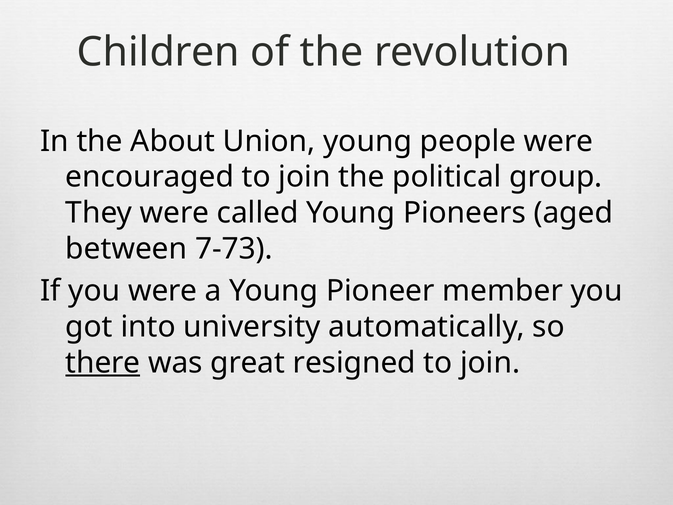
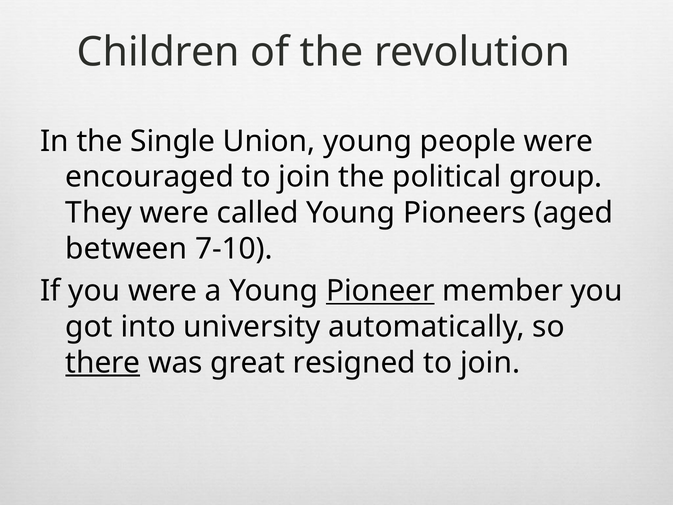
About: About -> Single
7-73: 7-73 -> 7-10
Pioneer underline: none -> present
